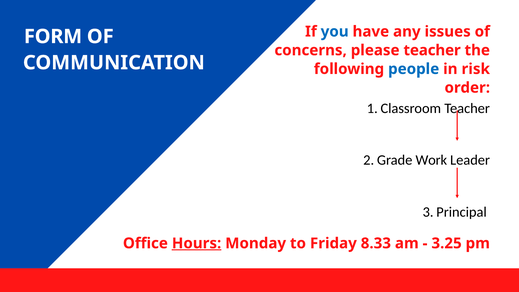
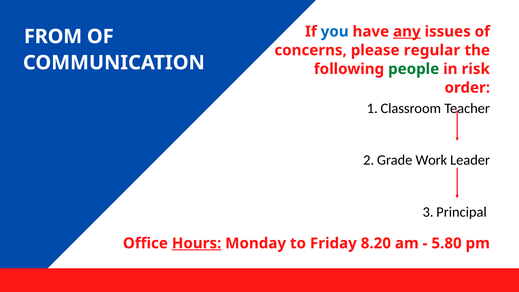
any underline: none -> present
FORM: FORM -> FROM
please teacher: teacher -> regular
people colour: blue -> green
8.33: 8.33 -> 8.20
3.25: 3.25 -> 5.80
